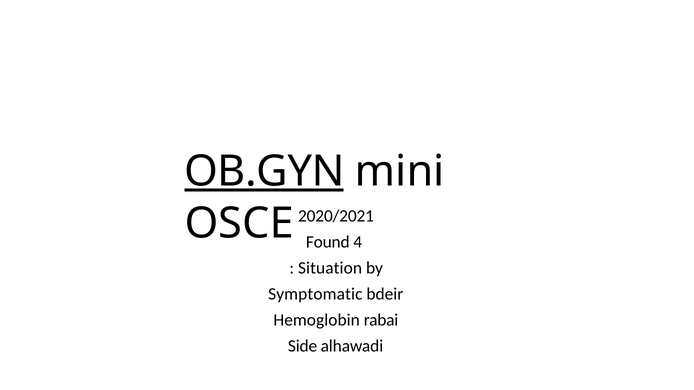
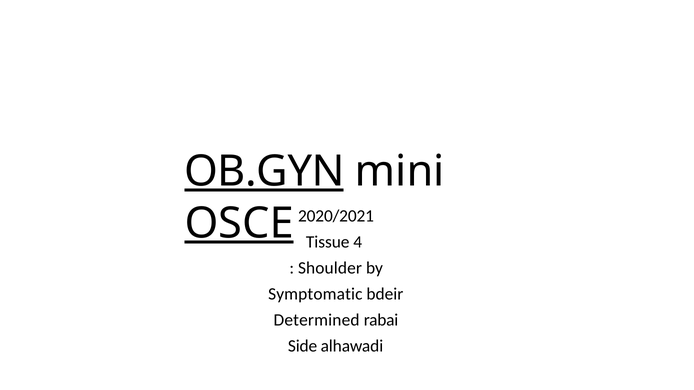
OSCE underline: none -> present
Found: Found -> Tissue
Situation: Situation -> Shoulder
Hemoglobin: Hemoglobin -> Determined
